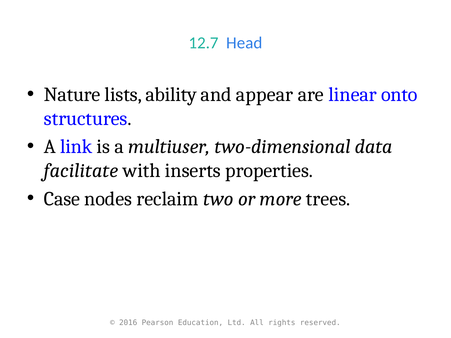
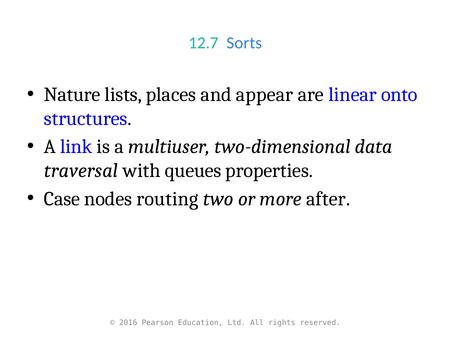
Head: Head -> Sorts
ability: ability -> places
facilitate: facilitate -> traversal
inserts: inserts -> queues
reclaim: reclaim -> routing
trees: trees -> after
